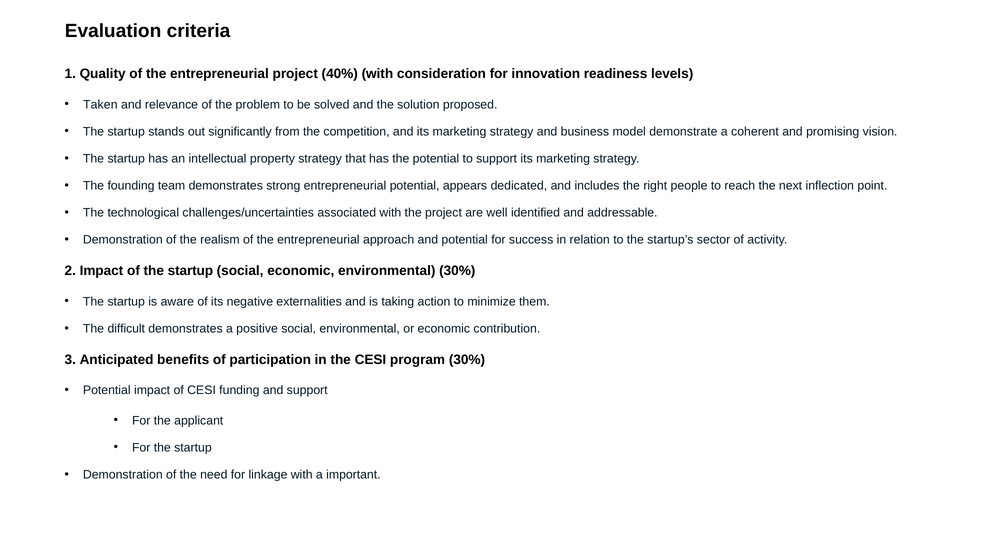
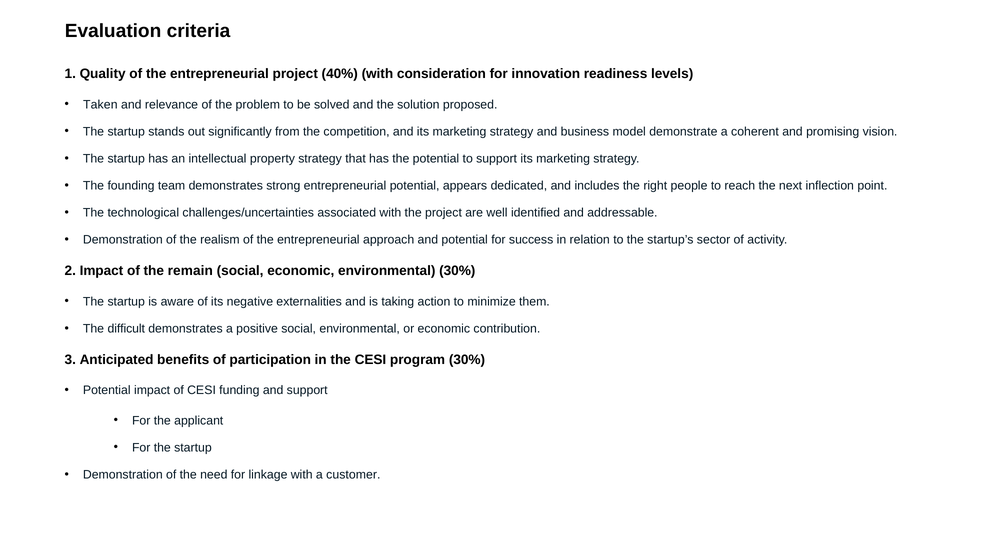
of the startup: startup -> remain
important: important -> customer
